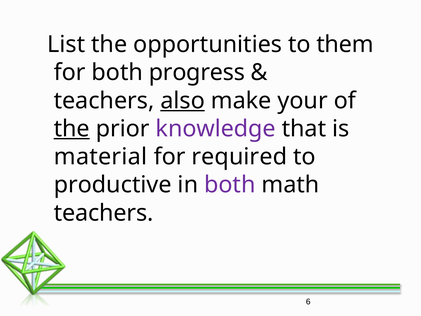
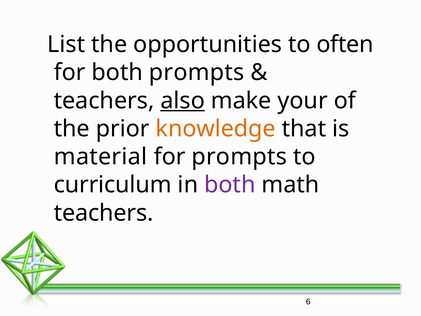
them: them -> often
both progress: progress -> prompts
the at (72, 129) underline: present -> none
knowledge colour: purple -> orange
for required: required -> prompts
productive: productive -> curriculum
